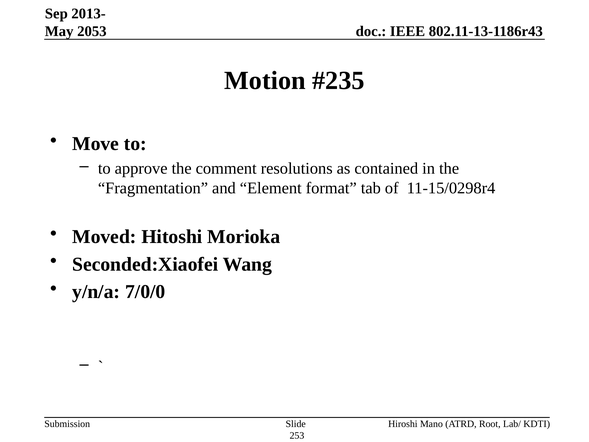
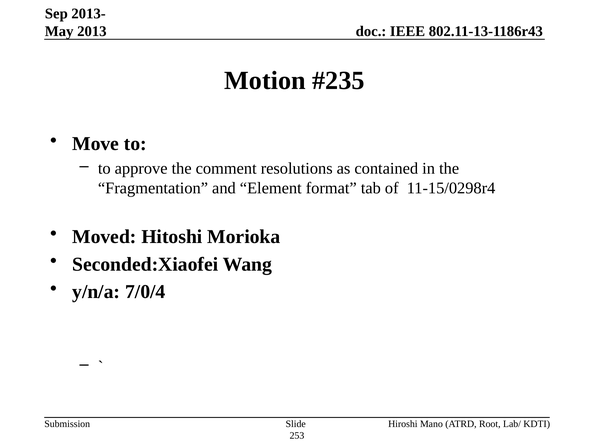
2053: 2053 -> 2013
7/0/0: 7/0/0 -> 7/0/4
